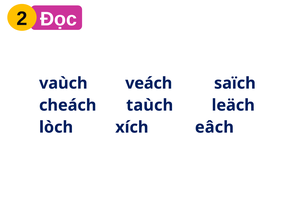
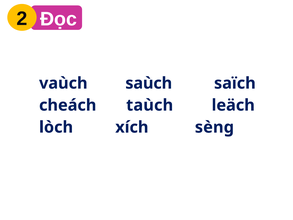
veách: veách -> saùch
eâch: eâch -> sèng
